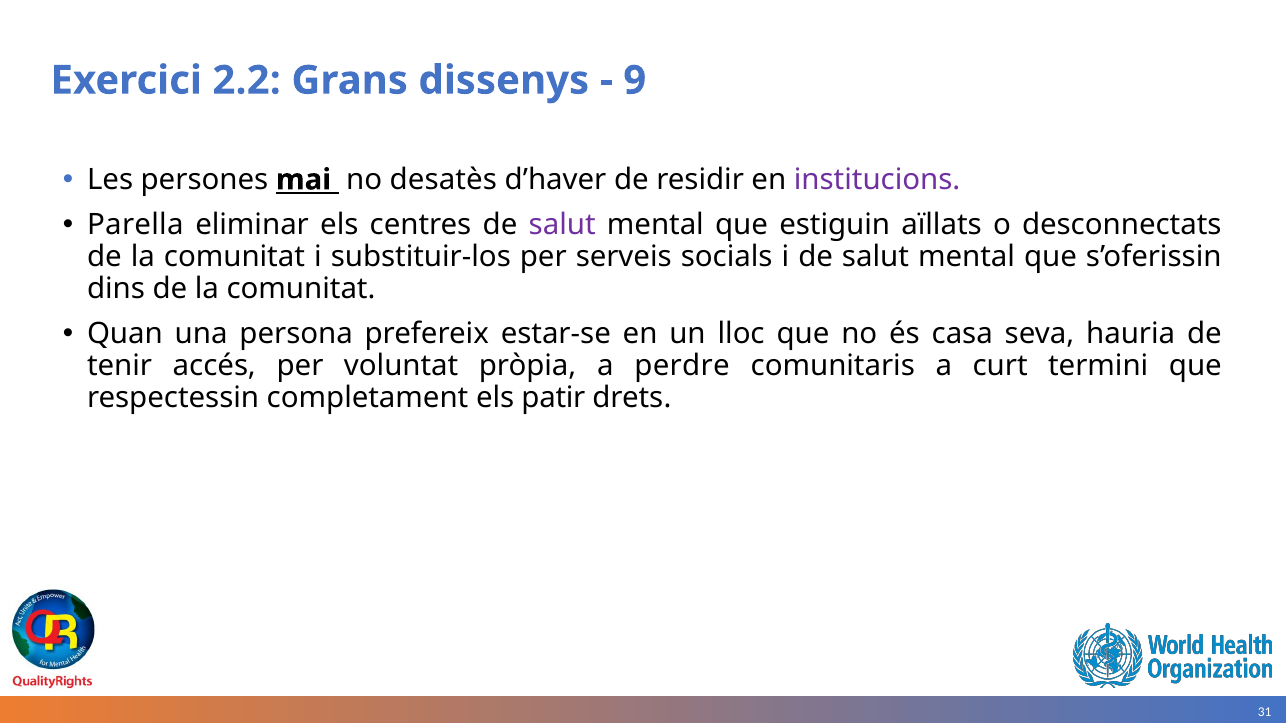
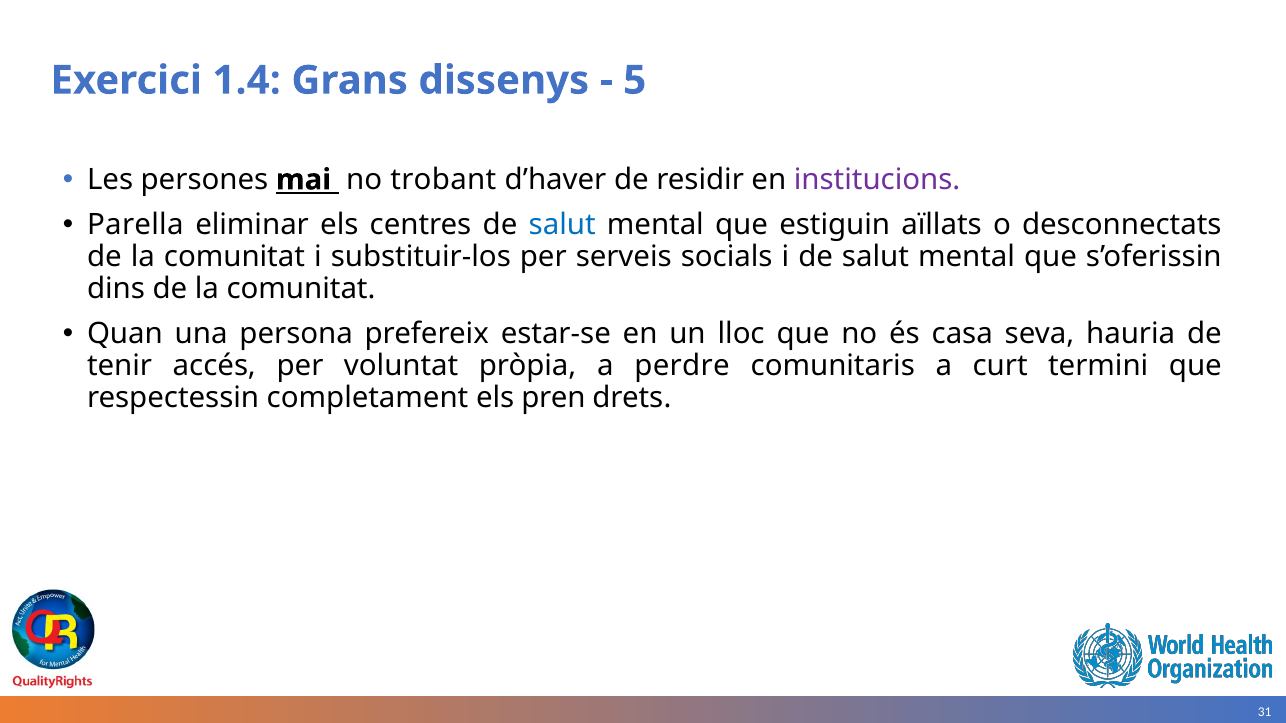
2.2: 2.2 -> 1.4
9: 9 -> 5
desatès: desatès -> trobant
salut at (562, 225) colour: purple -> blue
patir: patir -> pren
